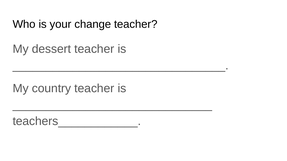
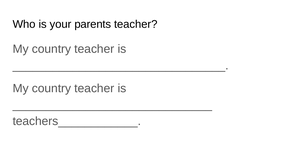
change: change -> parents
dessert at (51, 49): dessert -> country
